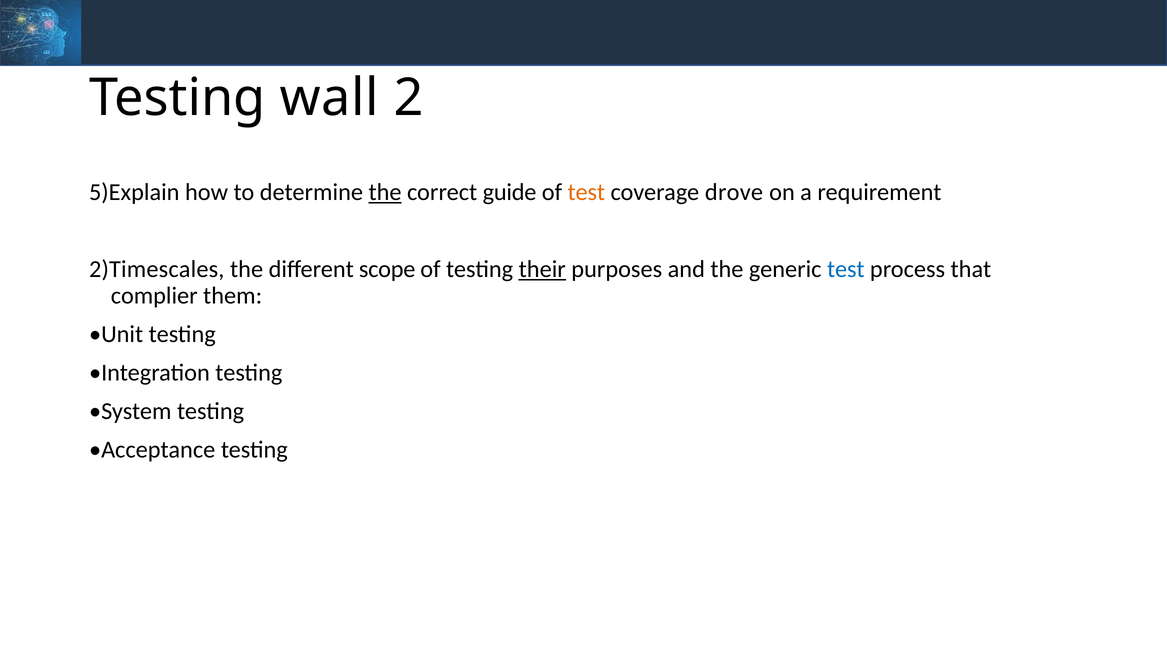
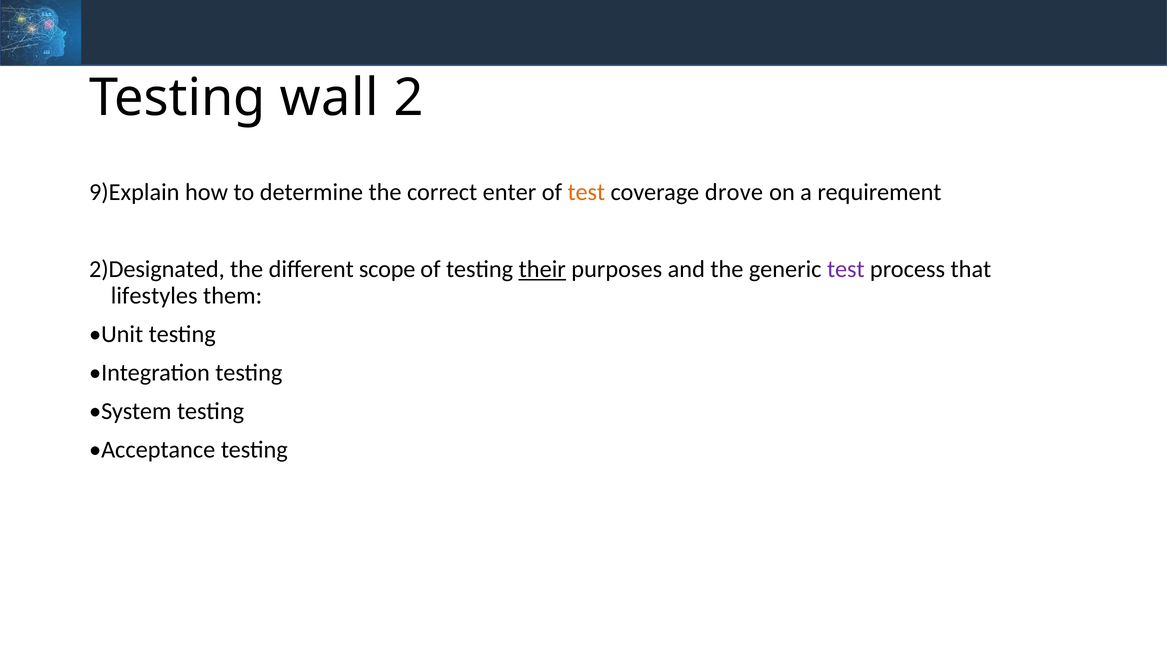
5)Explain: 5)Explain -> 9)Explain
the at (385, 192) underline: present -> none
guide: guide -> enter
2)Timescales: 2)Timescales -> 2)Designated
test at (846, 269) colour: blue -> purple
complier: complier -> lifestyles
